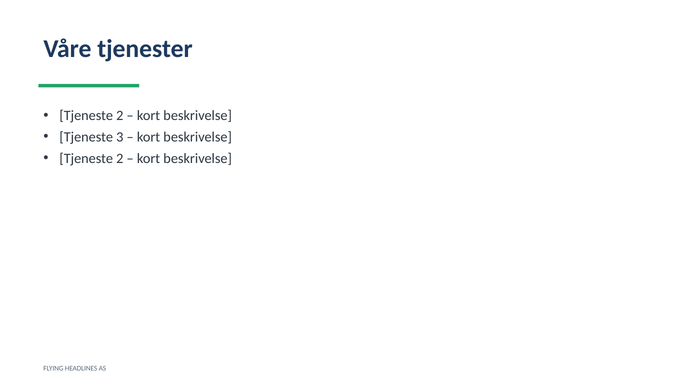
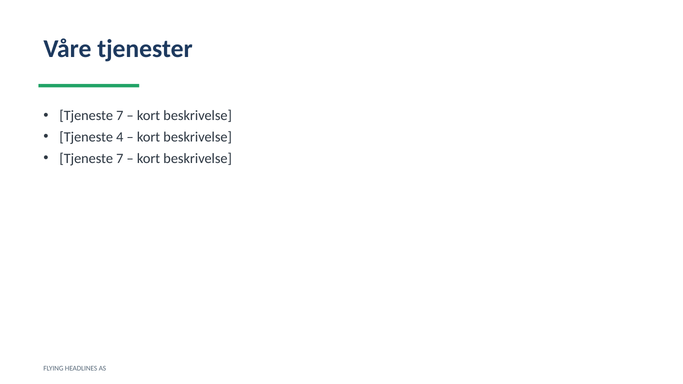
2 at (120, 116): 2 -> 7
3: 3 -> 4
2 at (120, 158): 2 -> 7
